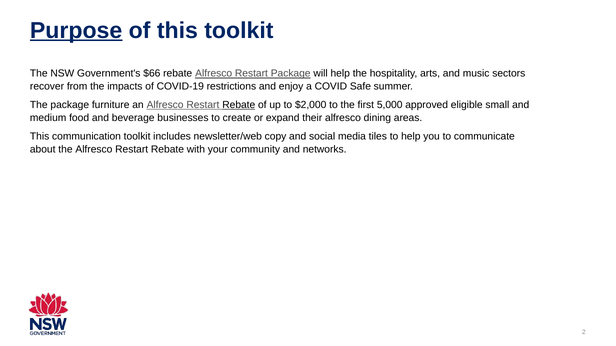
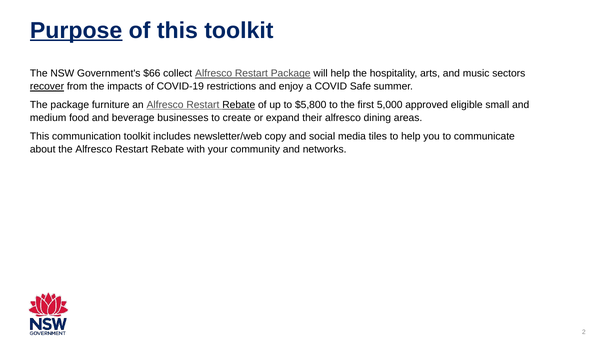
$66 rebate: rebate -> collect
recover underline: none -> present
$2,000: $2,000 -> $5,800
